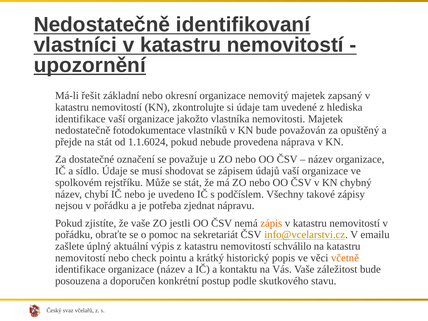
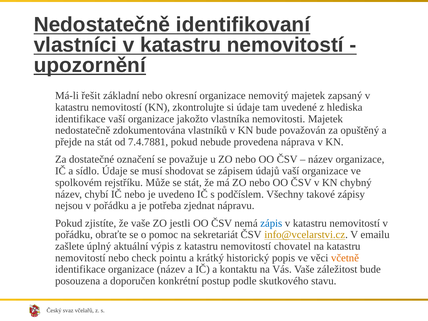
fotodokumentace: fotodokumentace -> zdokumentována
1.1.6024: 1.1.6024 -> 7.4.7881
zápis colour: orange -> blue
schválilo: schválilo -> chovatel
